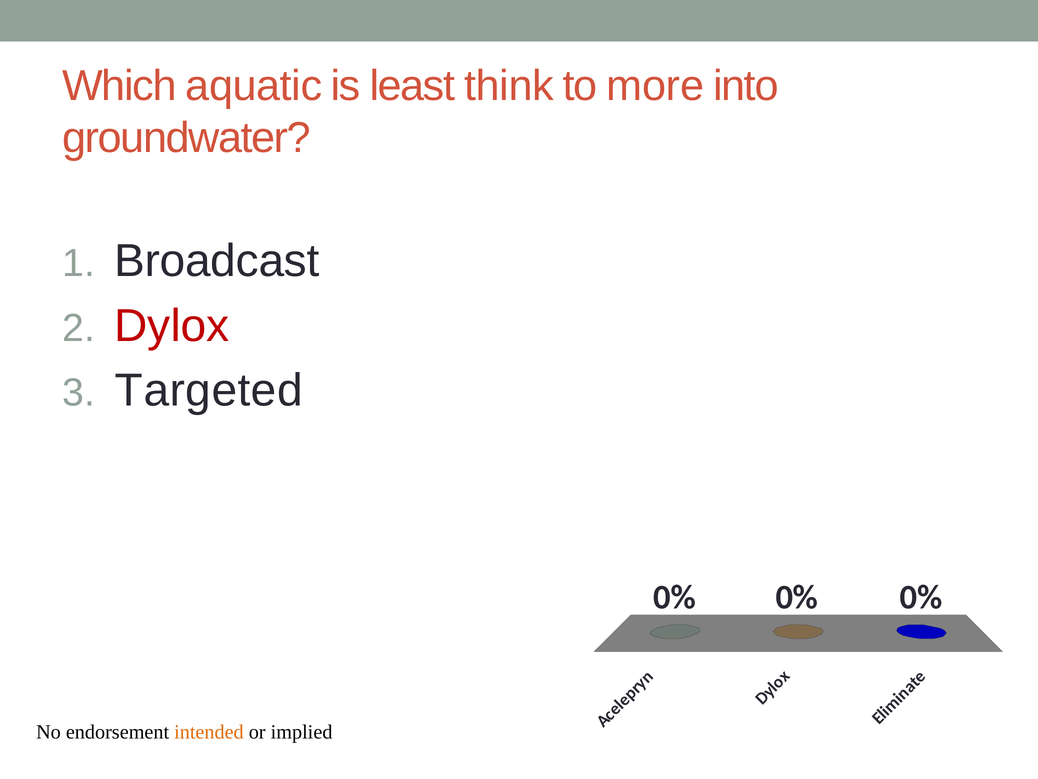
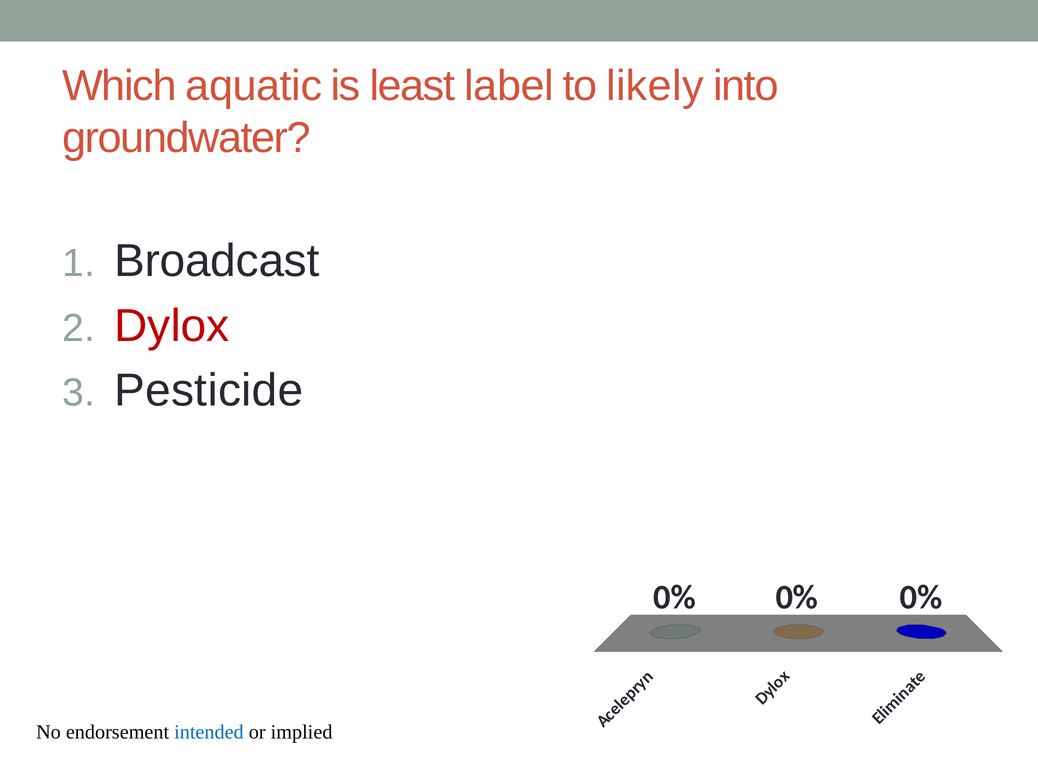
think: think -> label
more: more -> likely
Targeted: Targeted -> Pesticide
intended colour: orange -> blue
